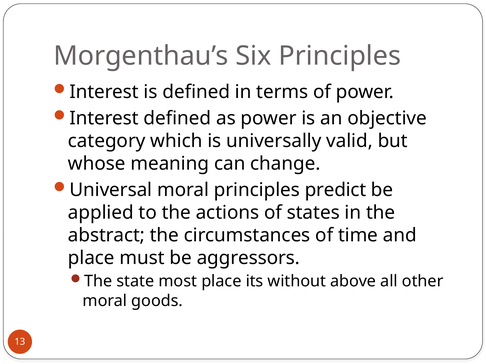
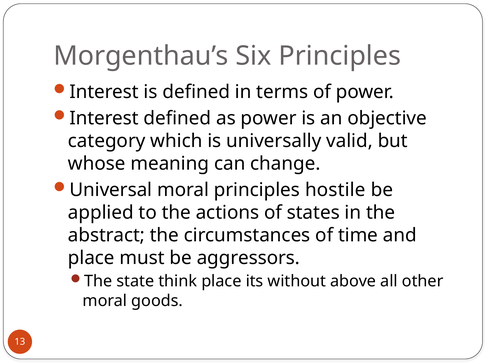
predict: predict -> hostile
most: most -> think
